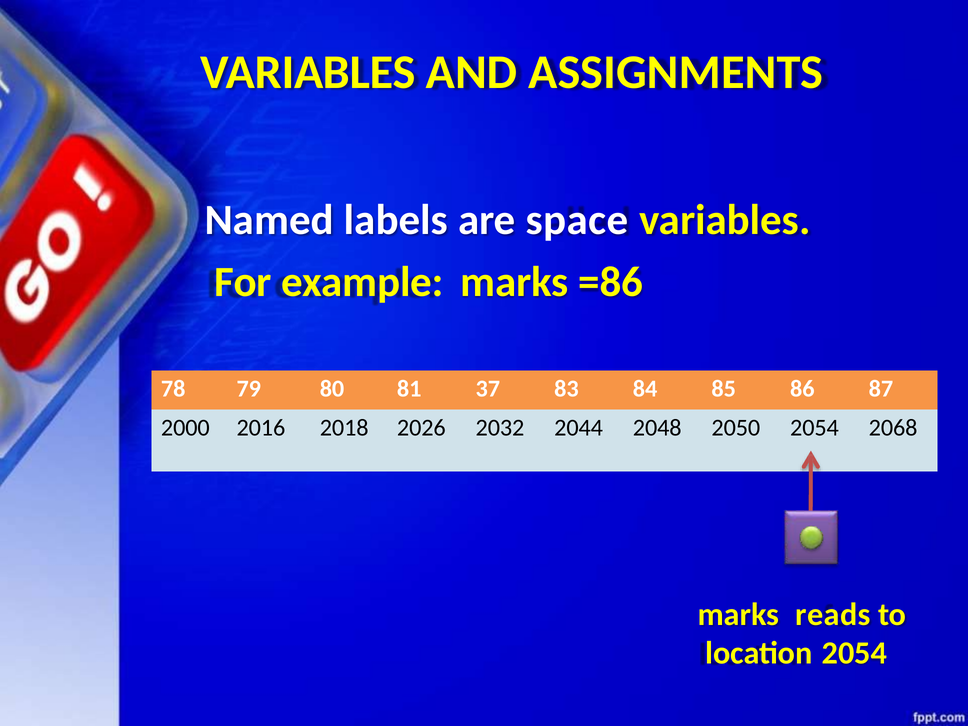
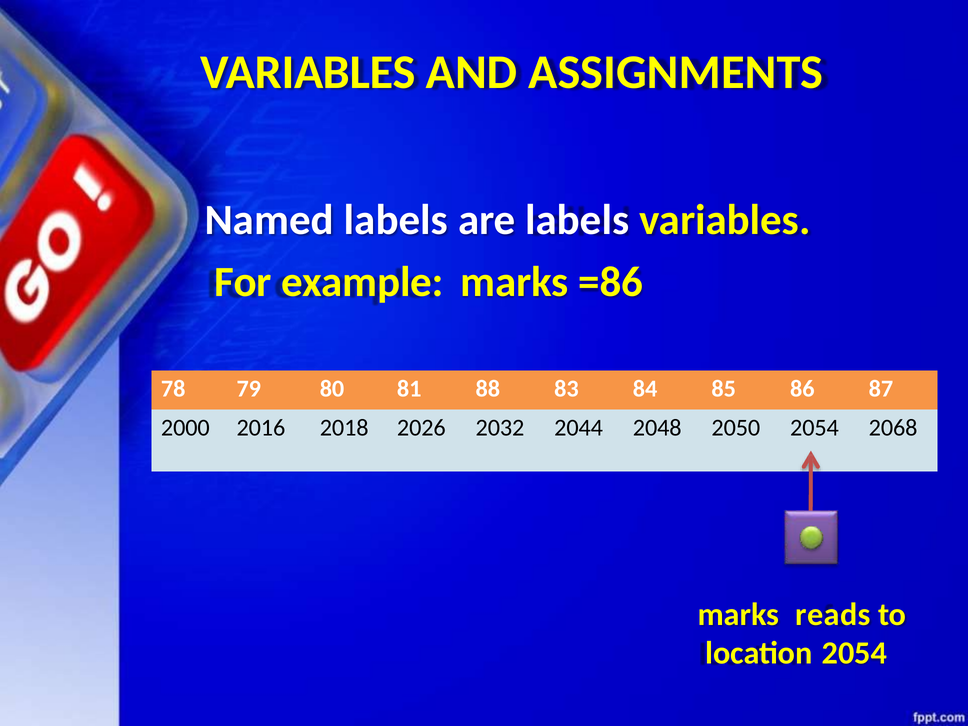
are space: space -> labels
37: 37 -> 88
